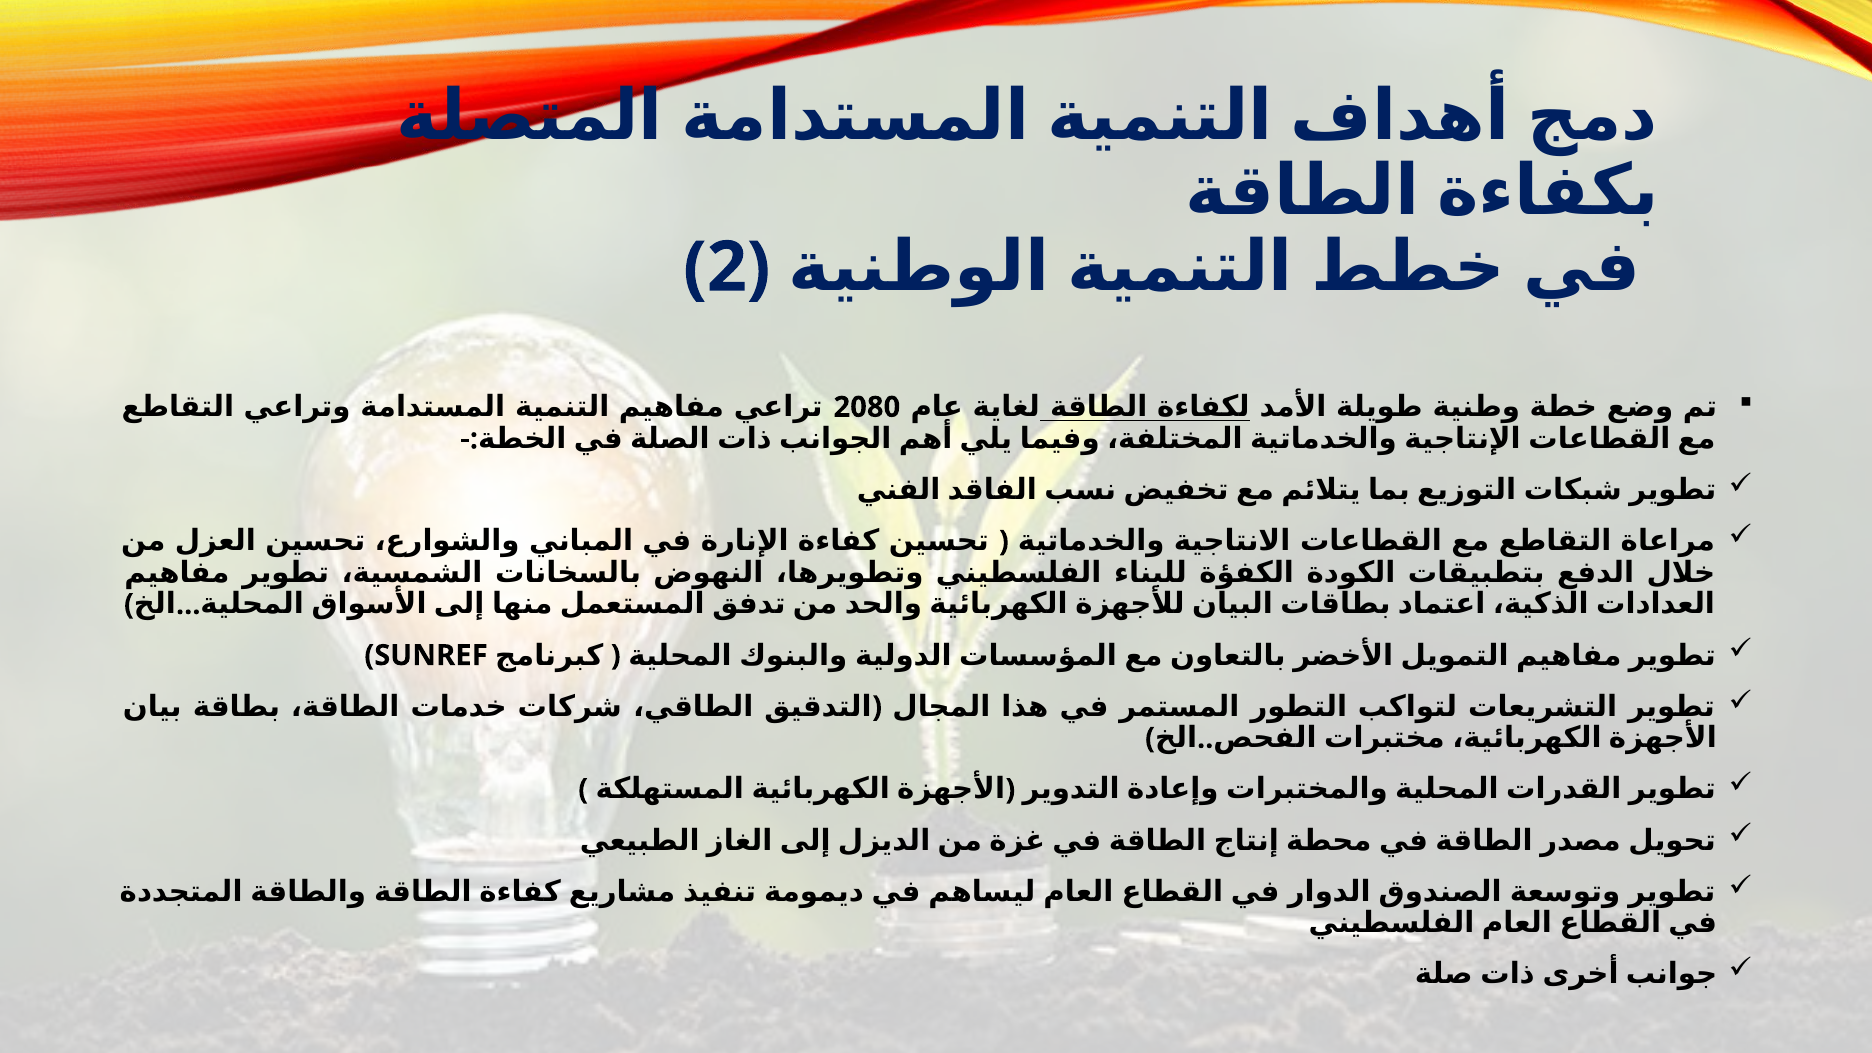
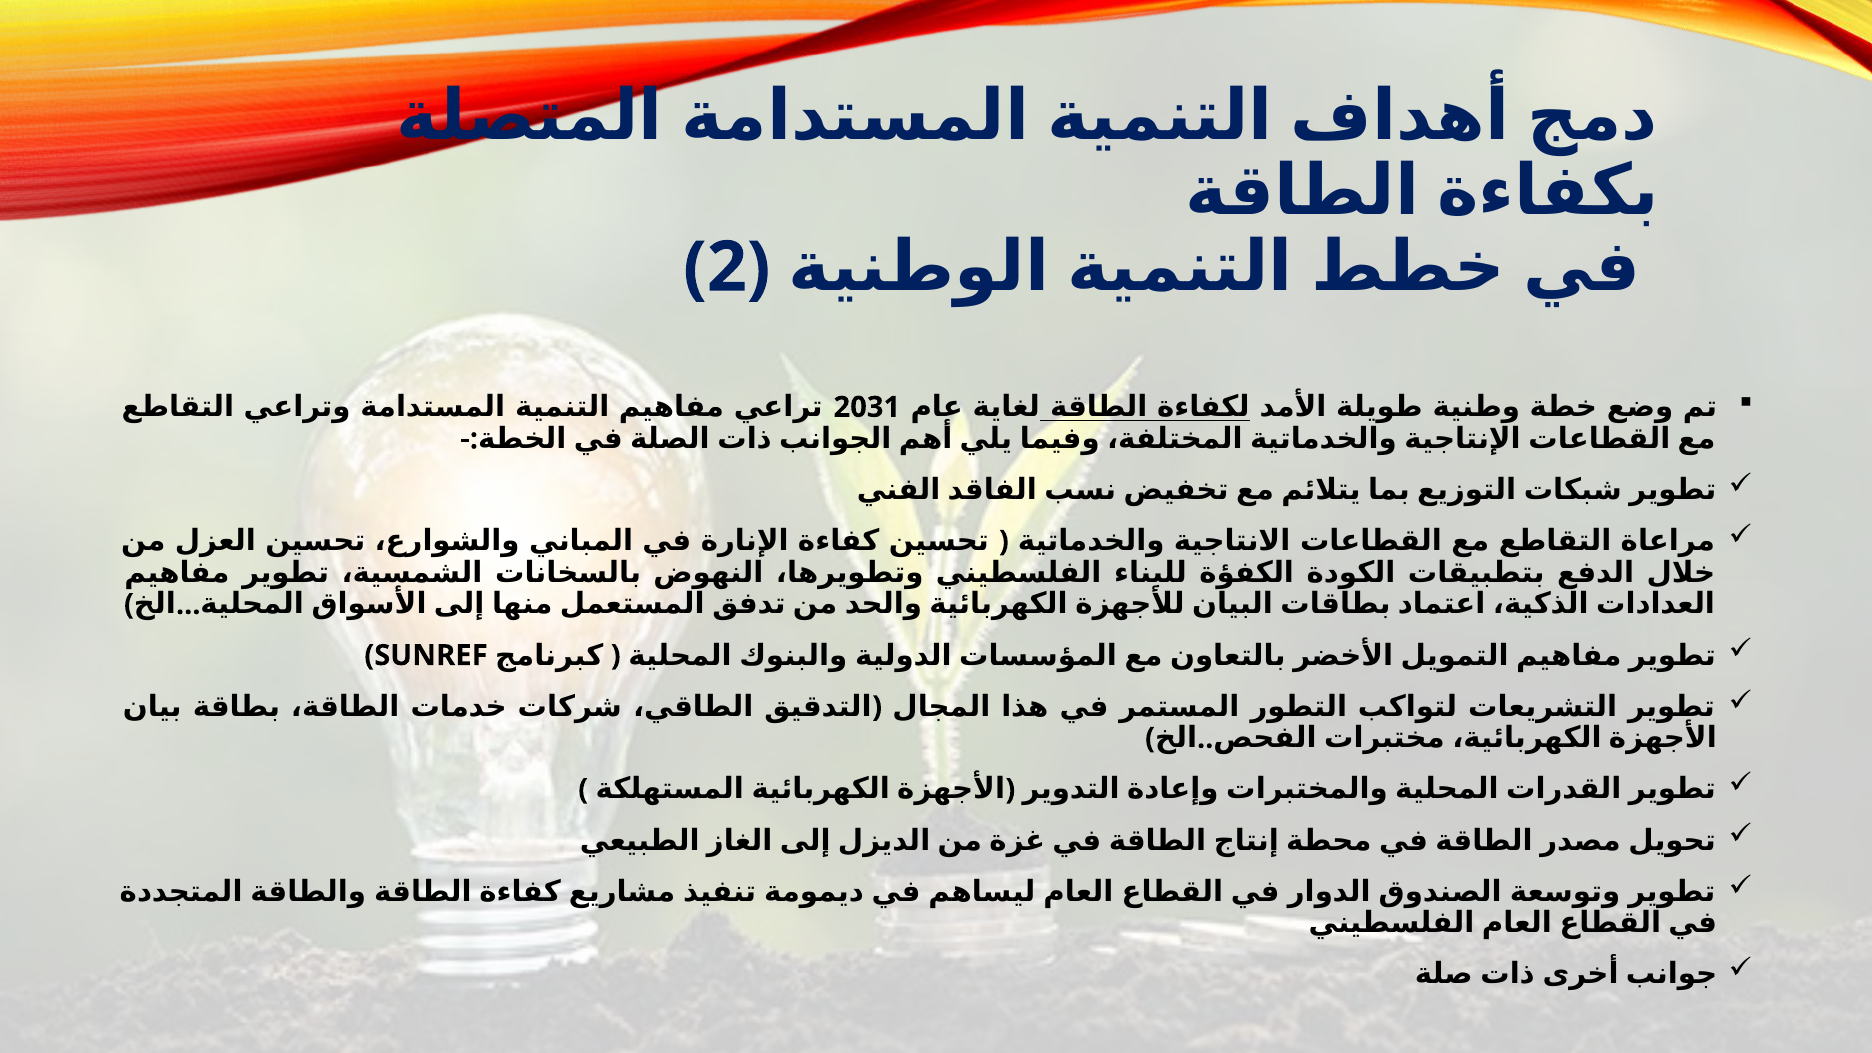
2080: 2080 -> 2031
